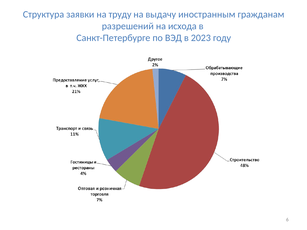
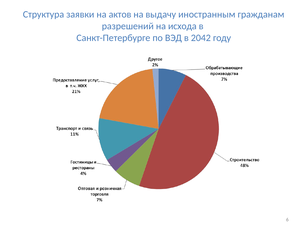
труду: труду -> актов
2023: 2023 -> 2042
